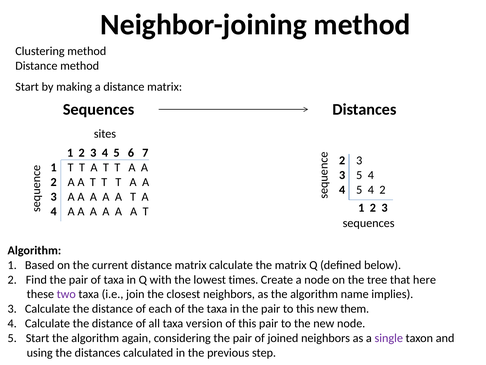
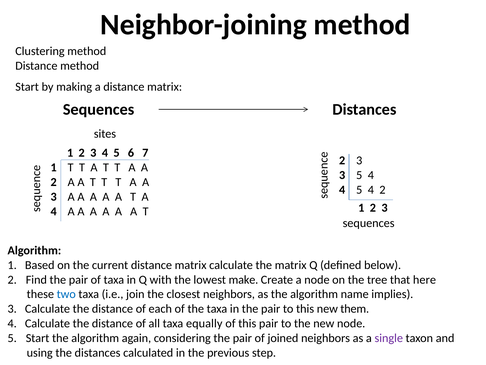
times: times -> make
two colour: purple -> blue
version: version -> equally
